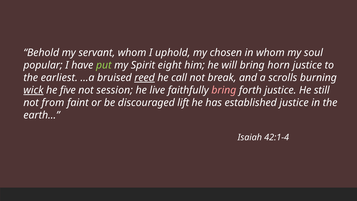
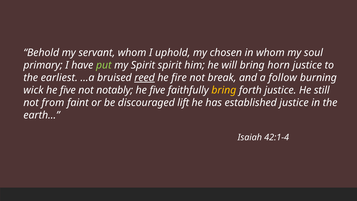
popular: popular -> primary
Spirit eight: eight -> spirit
call: call -> fire
scrolls: scrolls -> follow
wick underline: present -> none
session: session -> notably
live at (157, 90): live -> five
bring at (224, 90) colour: pink -> yellow
